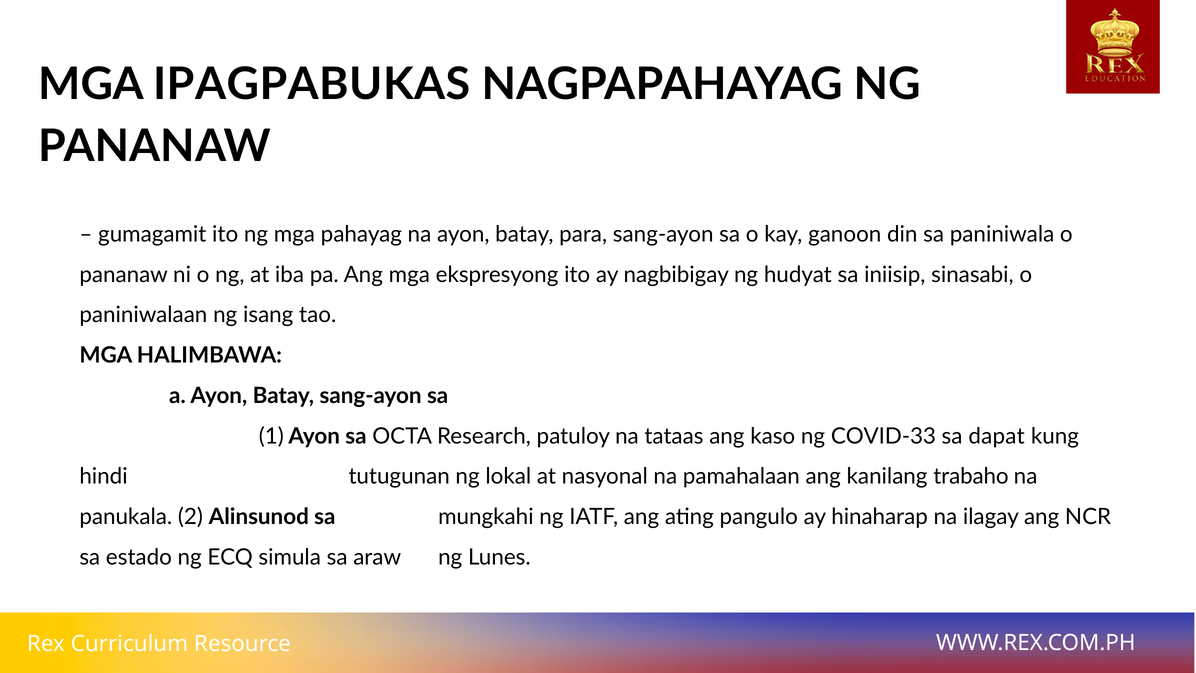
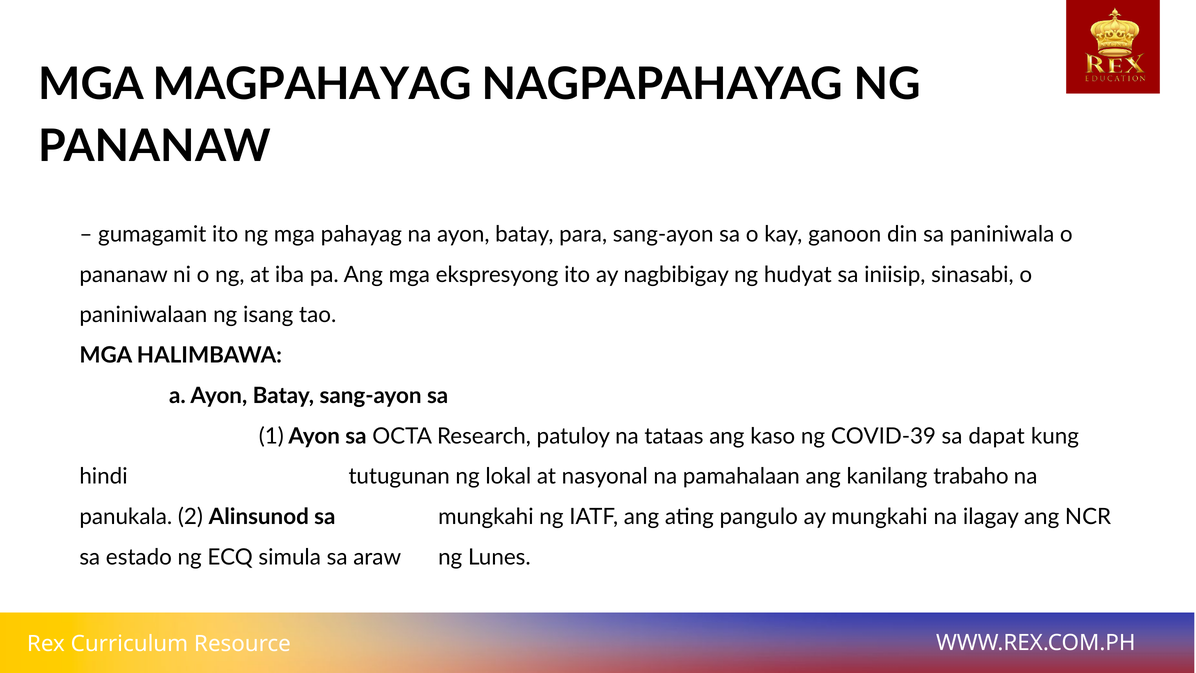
IPAGPABUKAS: IPAGPABUKAS -> MAGPAHAYAG
COVID-33: COVID-33 -> COVID-39
ay hinaharap: hinaharap -> mungkahi
